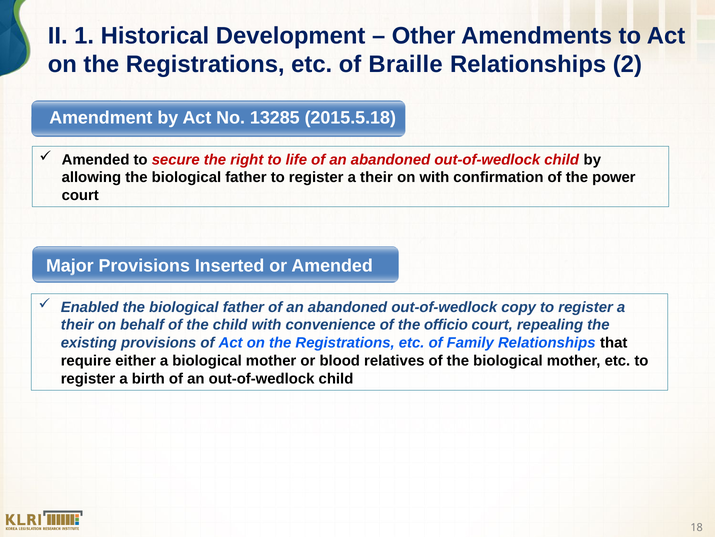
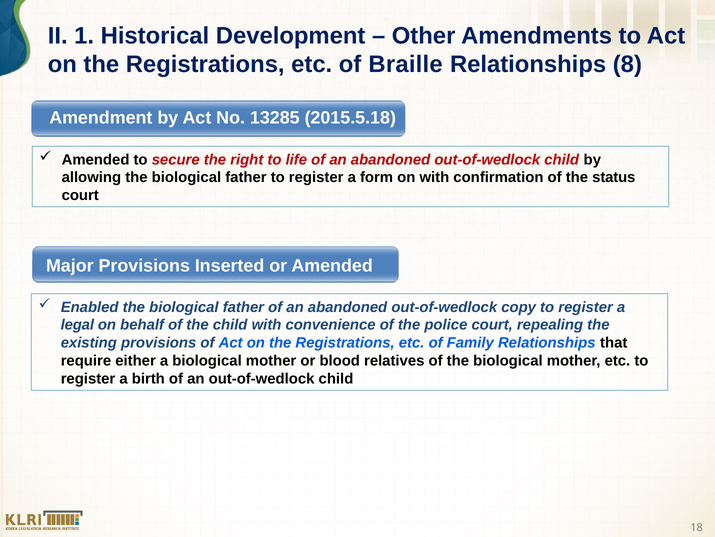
2: 2 -> 8
their at (376, 177): their -> form
power: power -> status
their at (77, 325): their -> legal
officio: officio -> police
